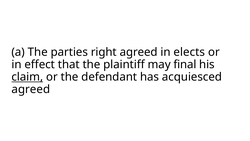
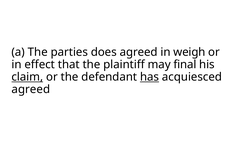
right: right -> does
elects: elects -> weigh
has underline: none -> present
